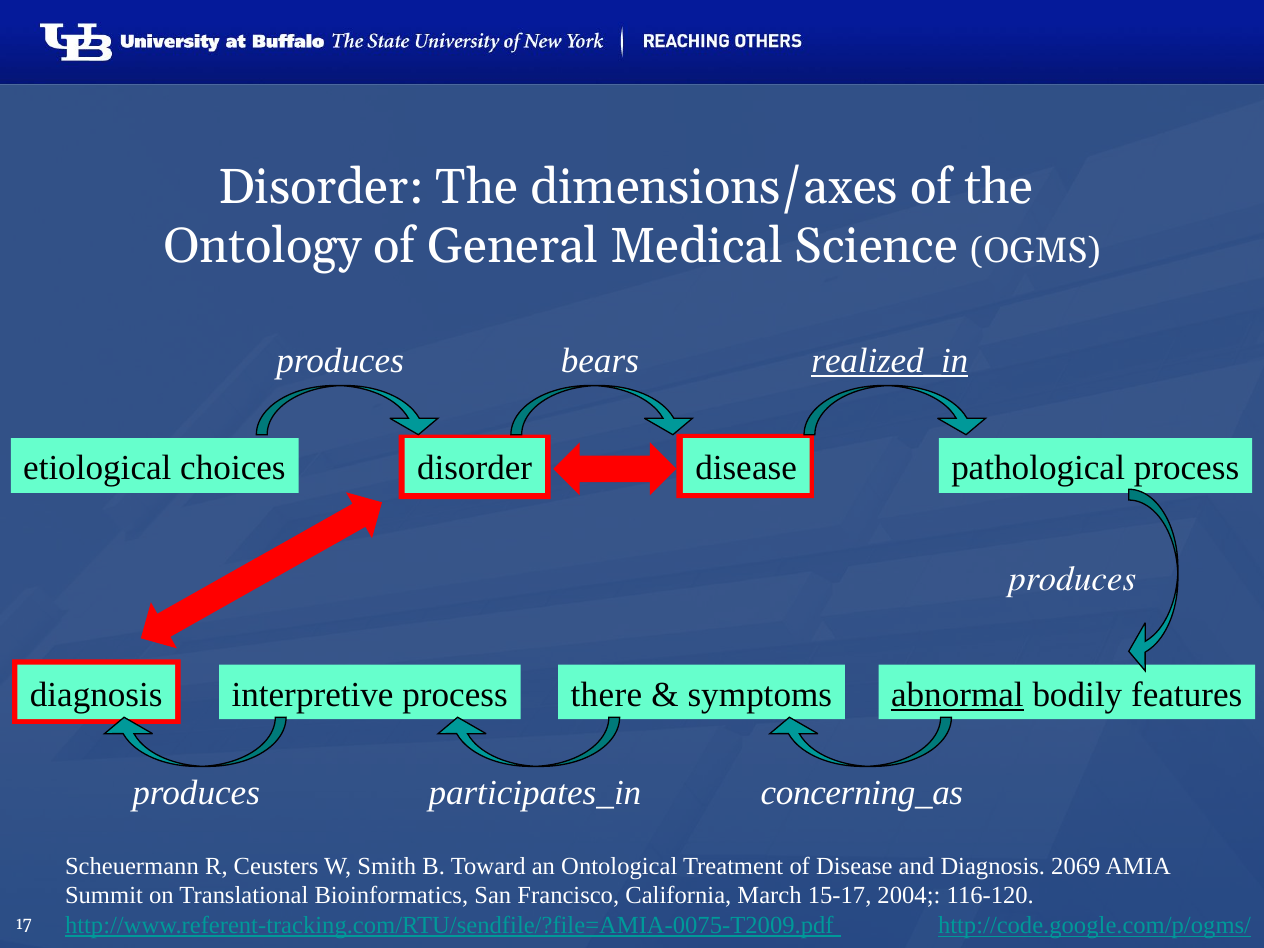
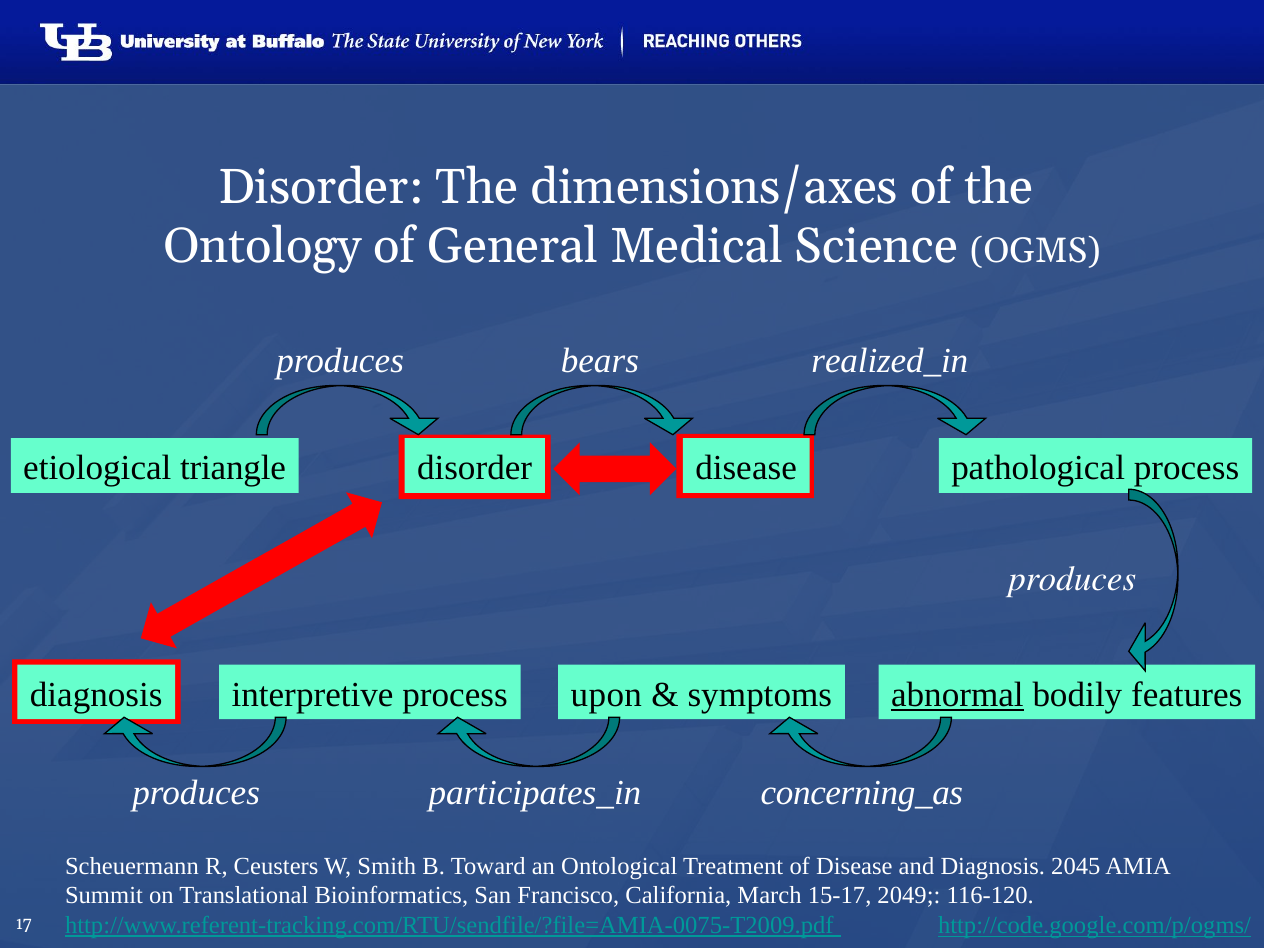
realized_in underline: present -> none
choices: choices -> triangle
there: there -> upon
2069: 2069 -> 2045
2004: 2004 -> 2049
